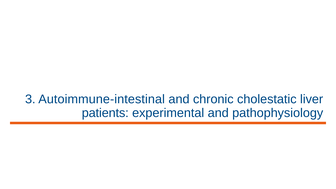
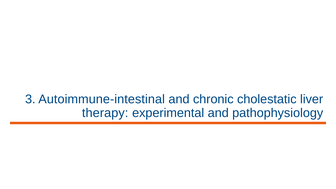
patients: patients -> therapy
